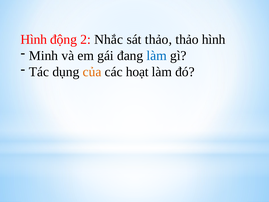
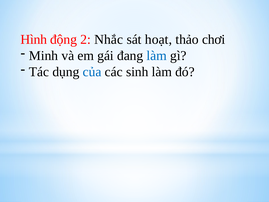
sát thảo: thảo -> hoạt
thảo hình: hình -> chơi
của colour: orange -> blue
hoạt: hoạt -> sinh
